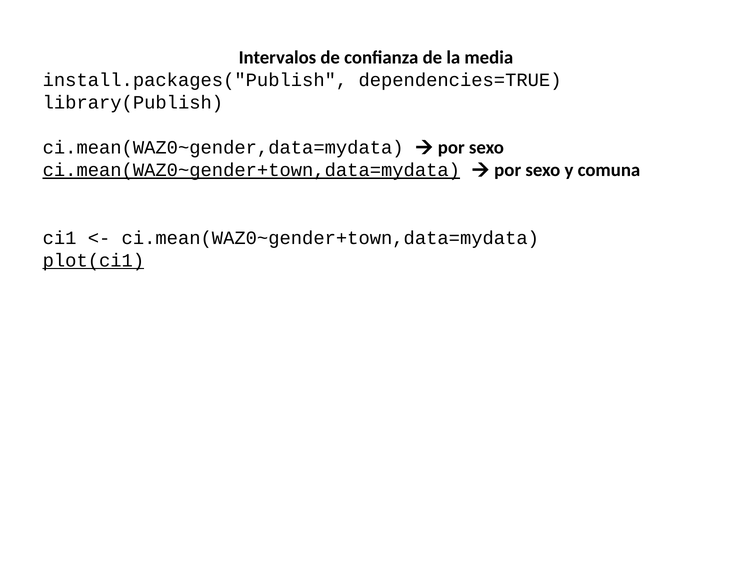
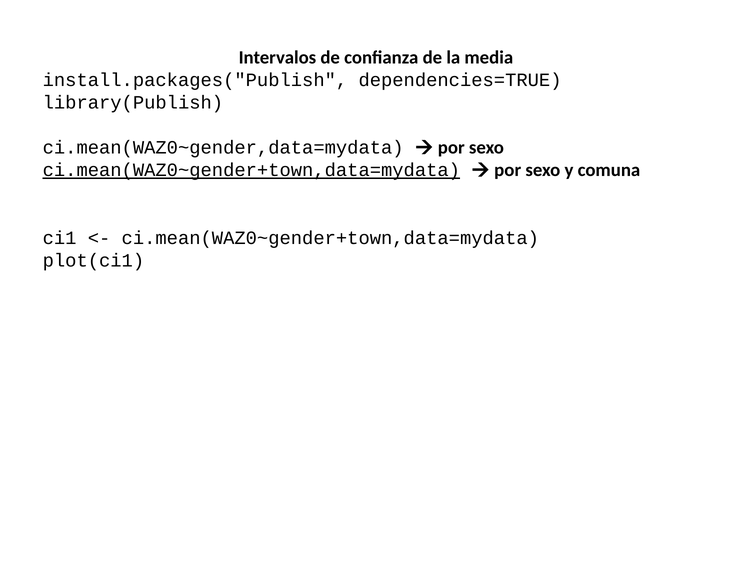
plot(ci1 underline: present -> none
